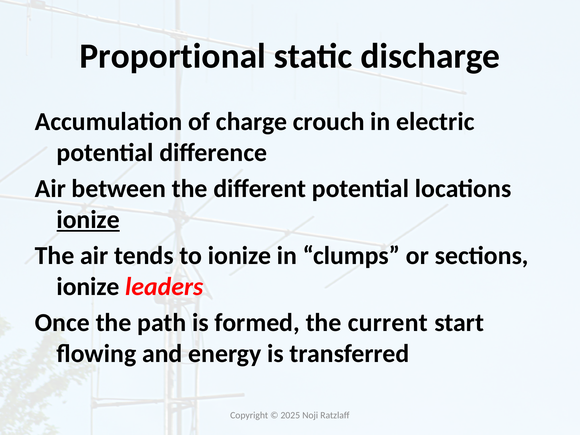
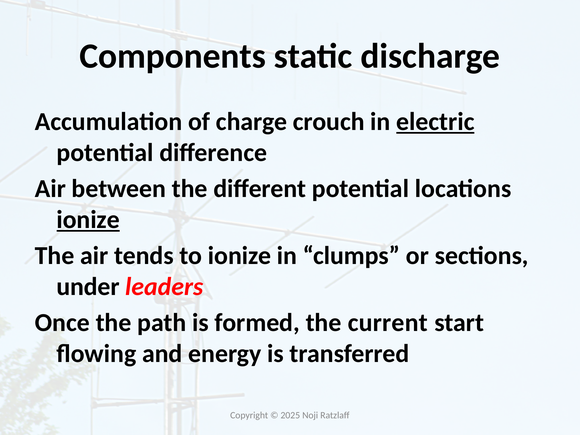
Proportional: Proportional -> Components
electric underline: none -> present
ionize at (88, 287): ionize -> under
